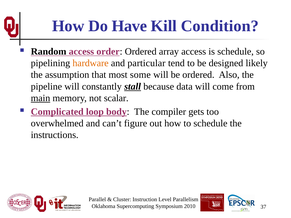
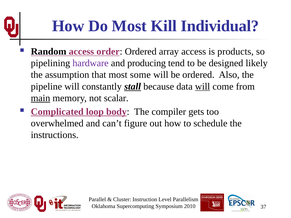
Do Have: Have -> Most
Condition: Condition -> Individual
is schedule: schedule -> products
hardware colour: orange -> purple
particular: particular -> producing
will at (203, 87) underline: none -> present
